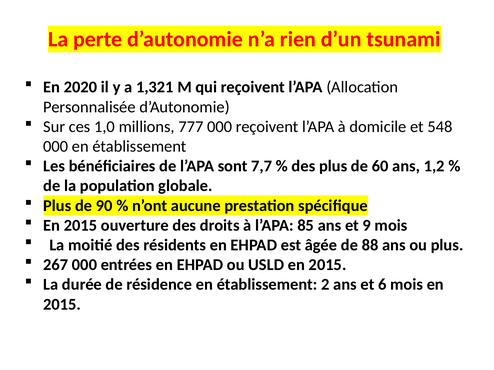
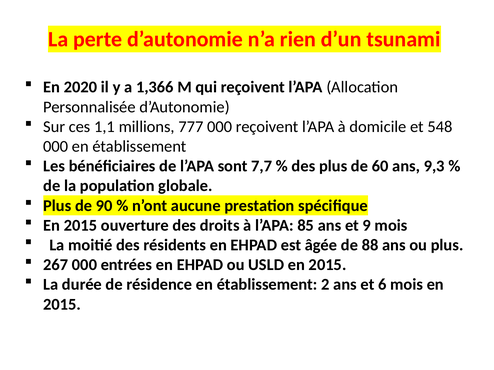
1,321: 1,321 -> 1,366
1,0: 1,0 -> 1,1
1,2: 1,2 -> 9,3
